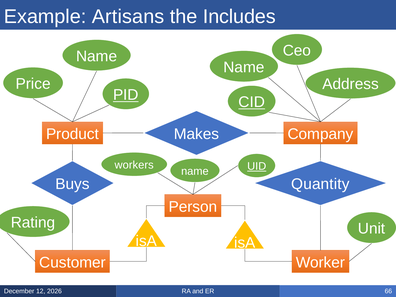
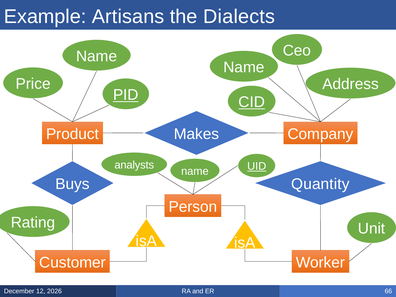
Includes: Includes -> Dialects
workers: workers -> analysts
